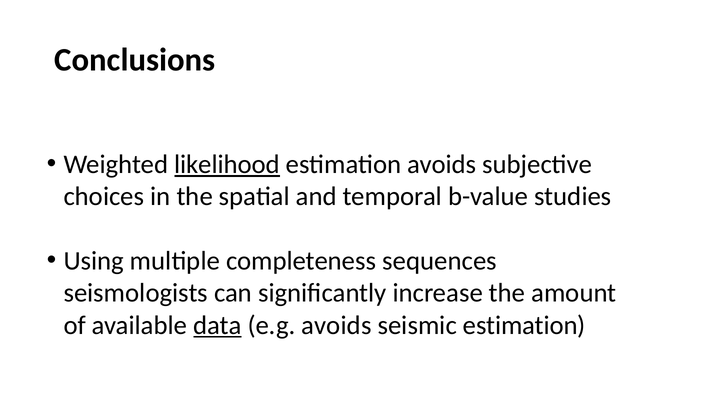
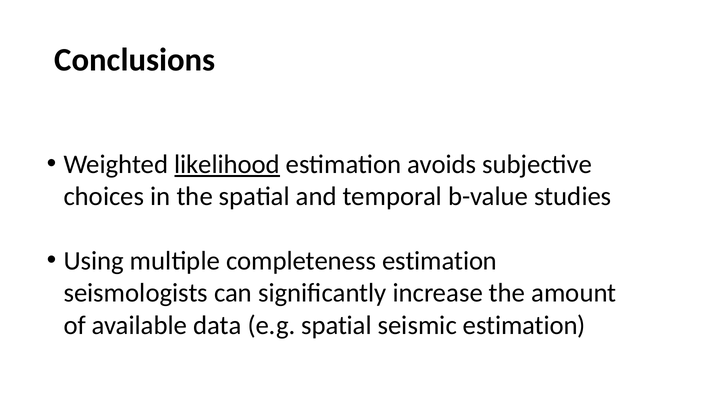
completeness sequences: sequences -> estimation
data underline: present -> none
e.g avoids: avoids -> spatial
